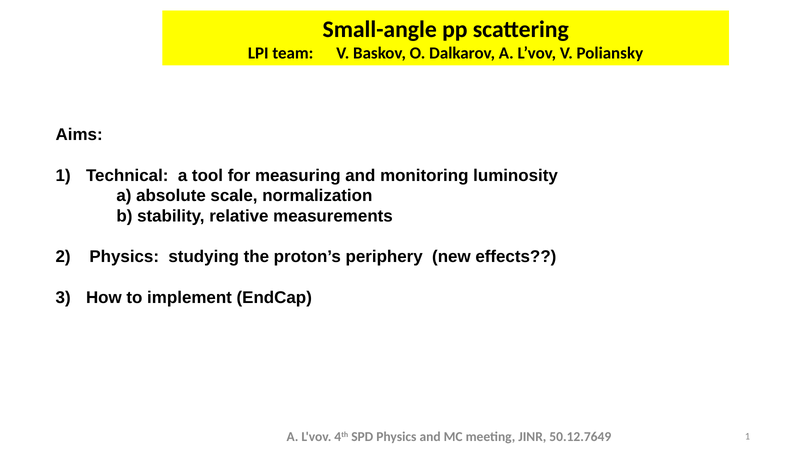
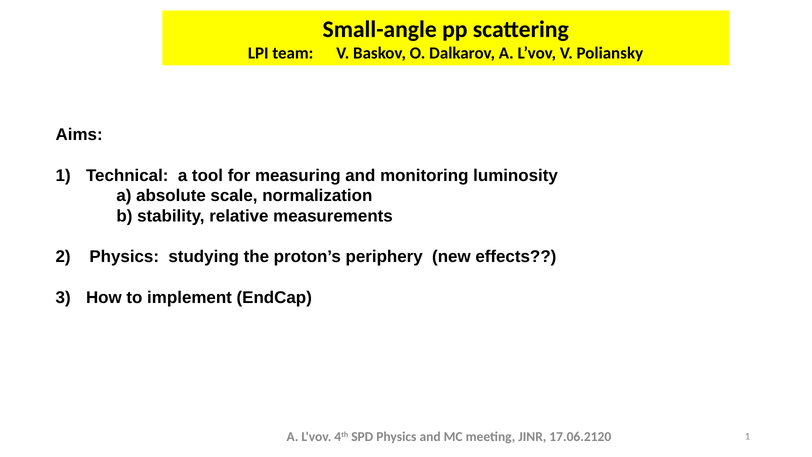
50.12.7649: 50.12.7649 -> 17.06.2120
